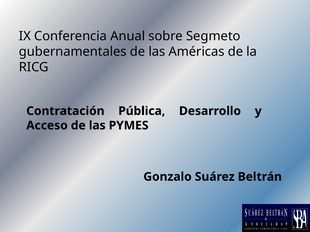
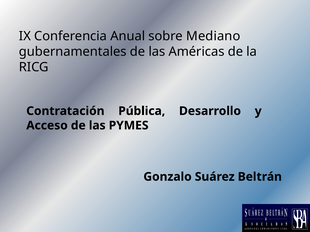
Segmeto: Segmeto -> Mediano
